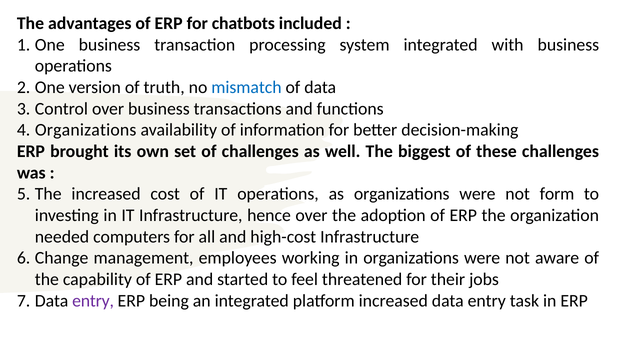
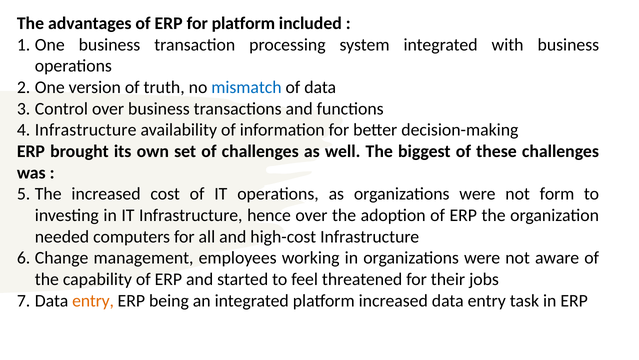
for chatbots: chatbots -> platform
Organizations at (86, 130): Organizations -> Infrastructure
entry at (93, 300) colour: purple -> orange
